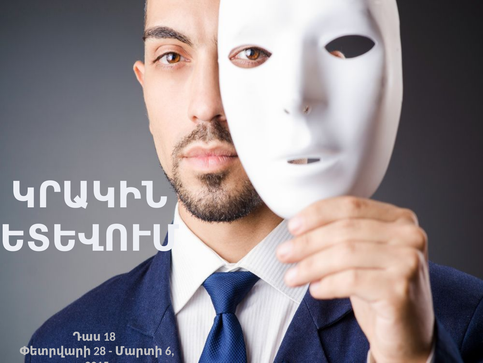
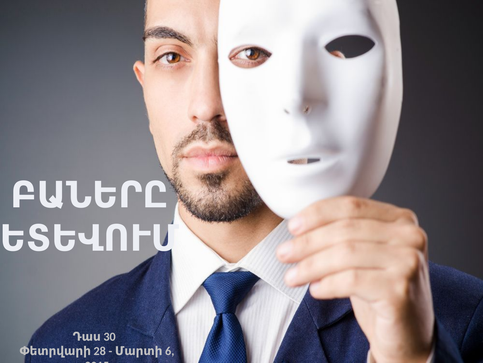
ԿՐԱԿԻՆ: ԿՐԱԿԻՆ -> ԲԱՆԵՐԸ
18: 18 -> 30
